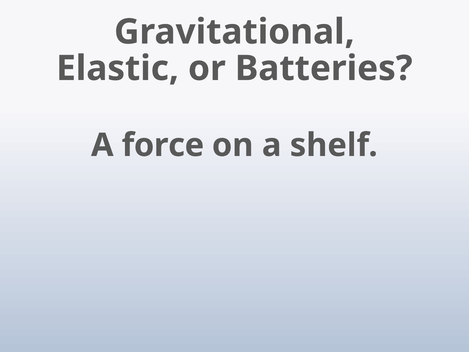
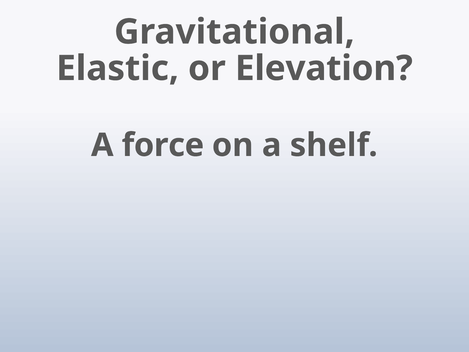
Batteries: Batteries -> Elevation
